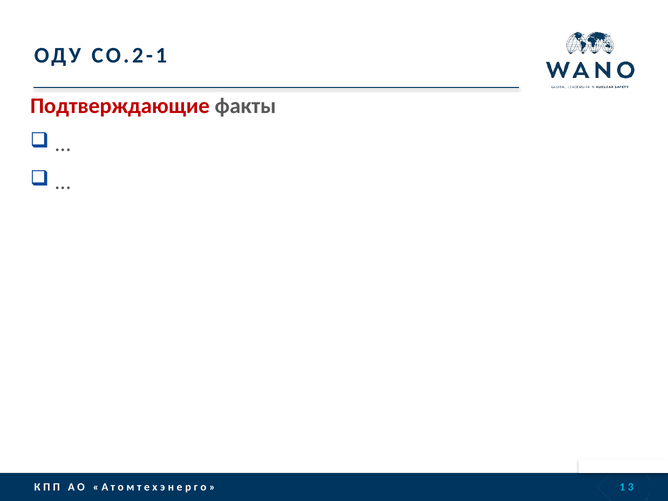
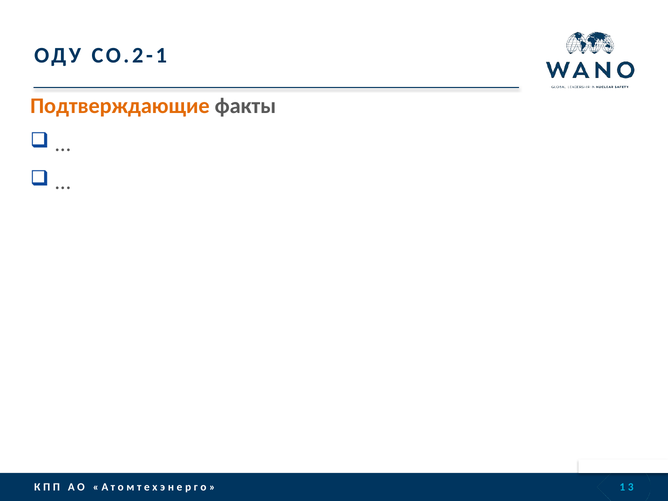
Подтверждающие colour: red -> orange
